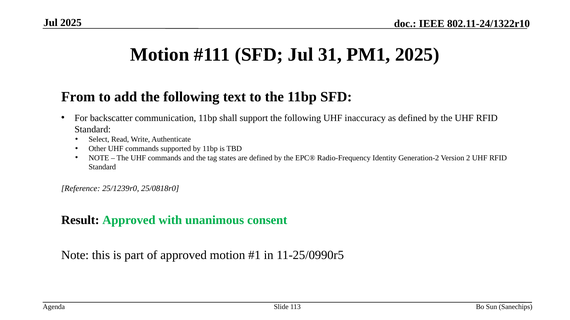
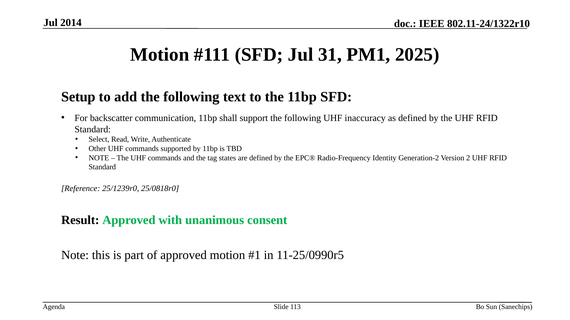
Jul 2025: 2025 -> 2014
From: From -> Setup
